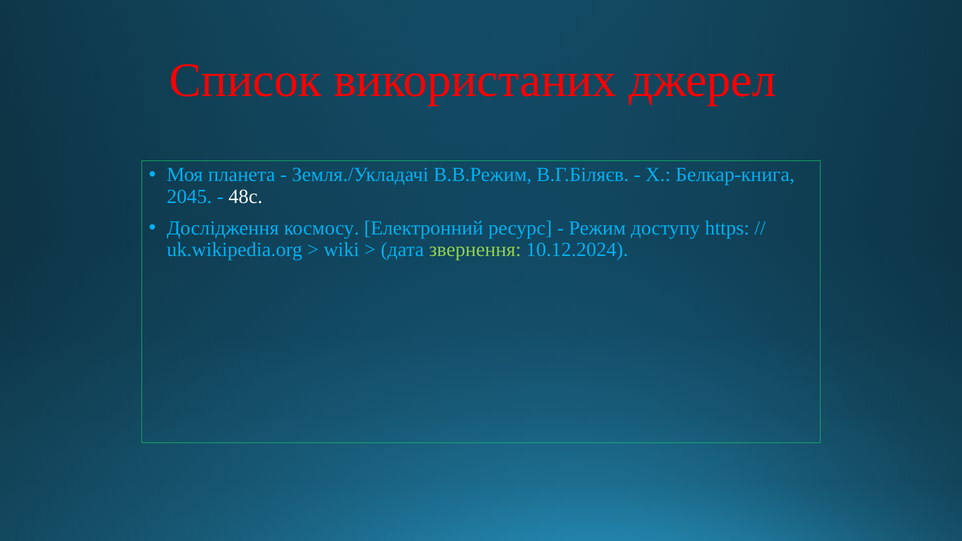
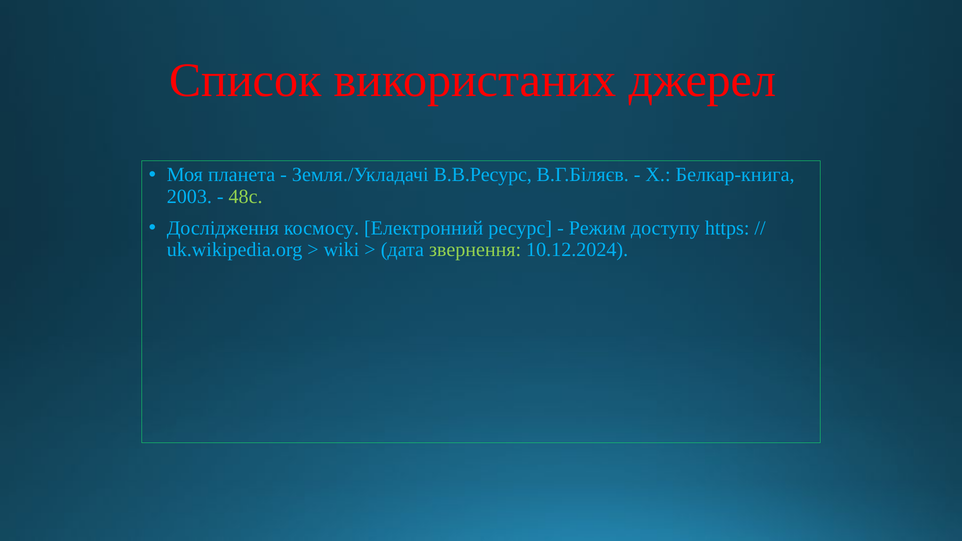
В.В.Режим: В.В.Режим -> В.В.Ресурс
2045: 2045 -> 2003
48с colour: white -> light green
